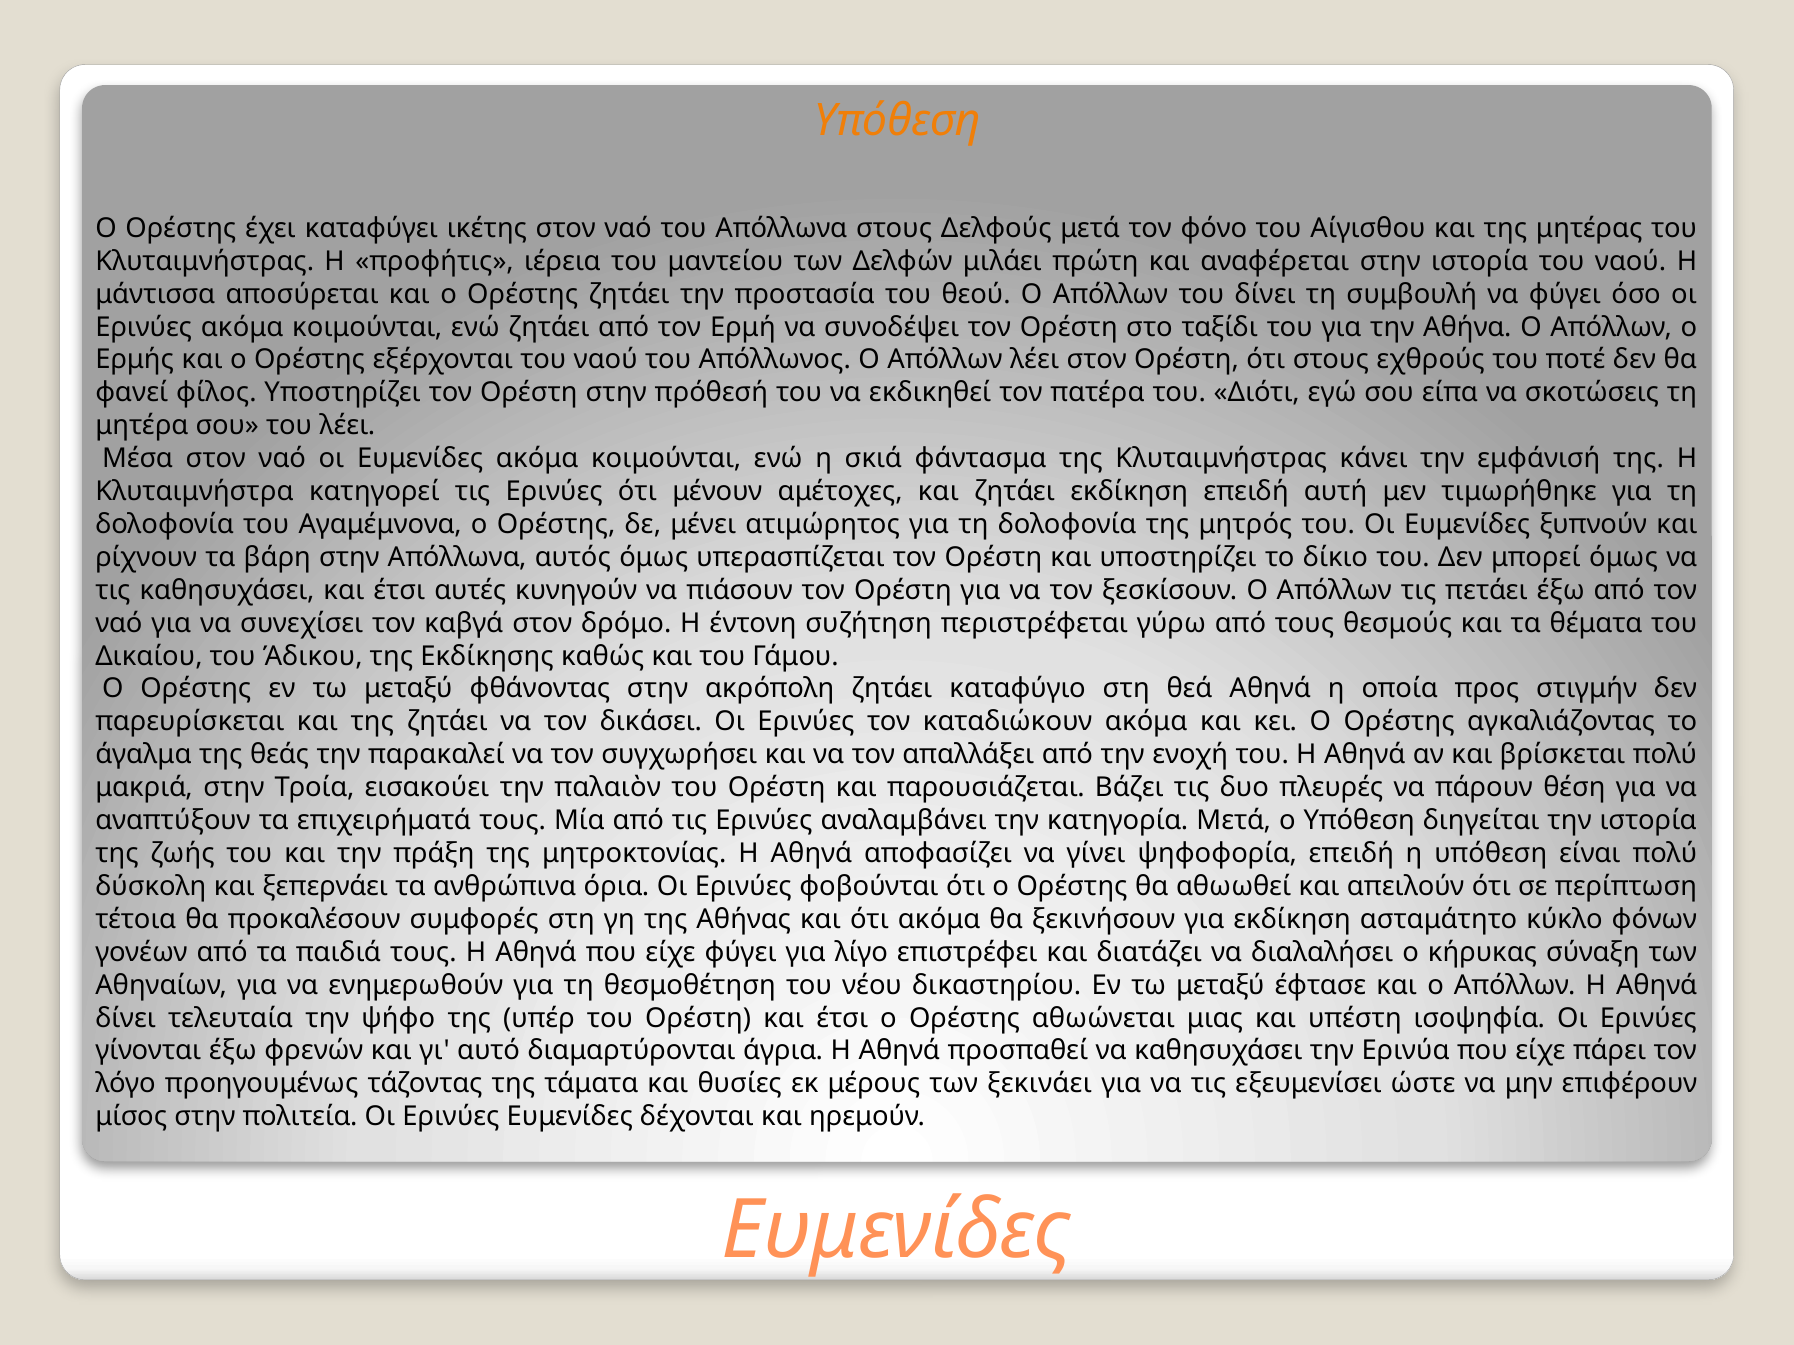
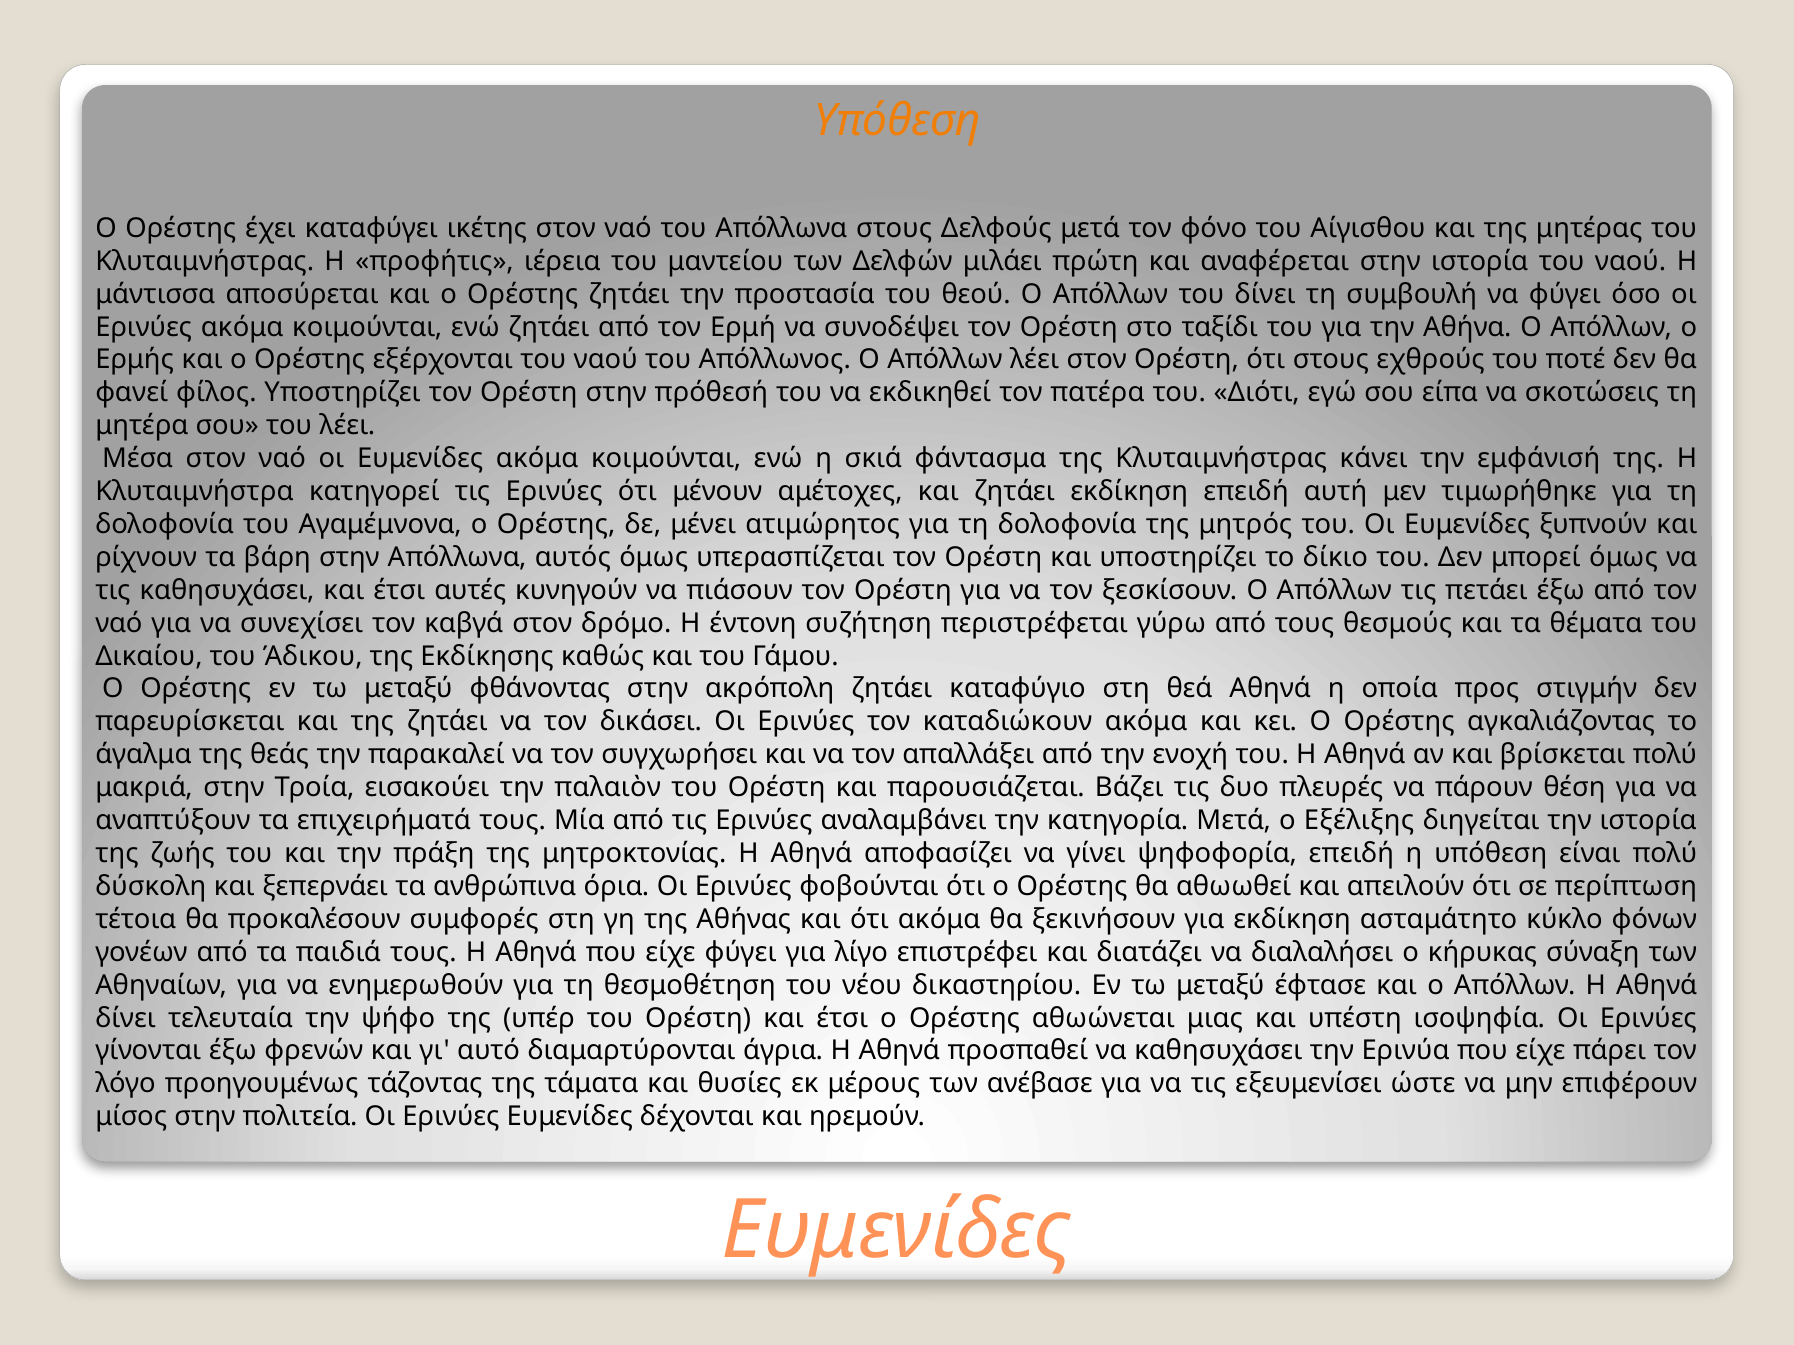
ο Υπόθεση: Υπόθεση -> Εξέλιξης
ξεκινάει: ξεκινάει -> ανέβασε
